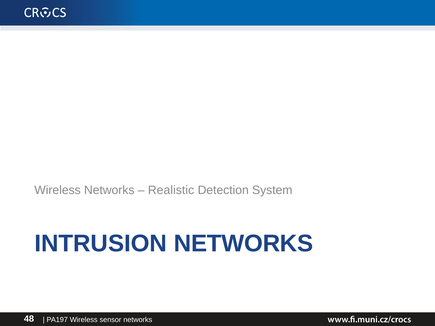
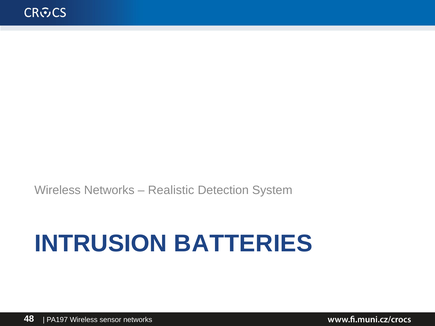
INTRUSION NETWORKS: NETWORKS -> BATTERIES
